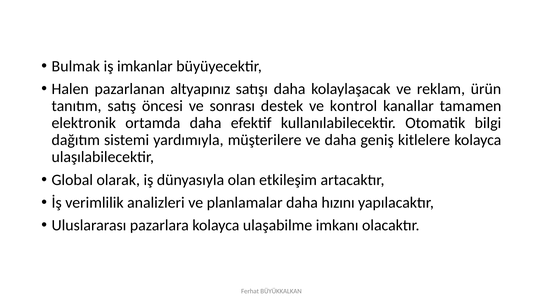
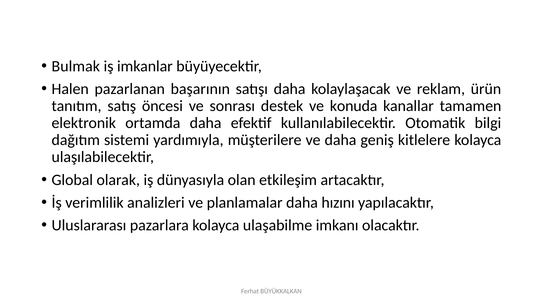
altyapınız: altyapınız -> başarının
kontrol: kontrol -> konuda
